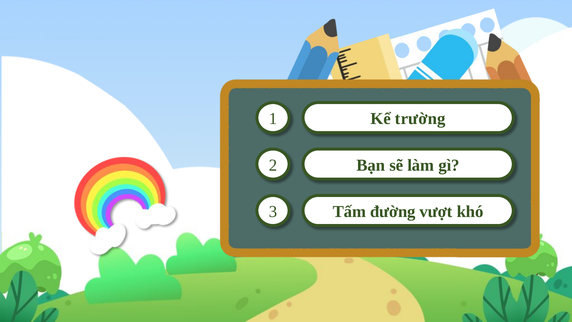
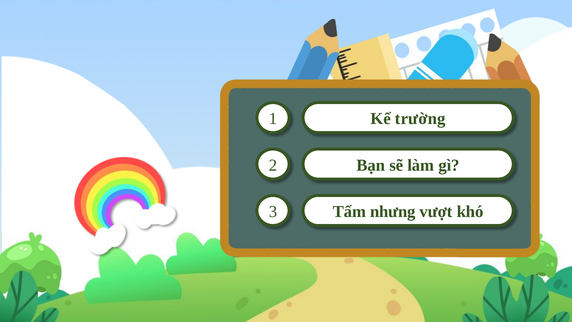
đường: đường -> nhưng
